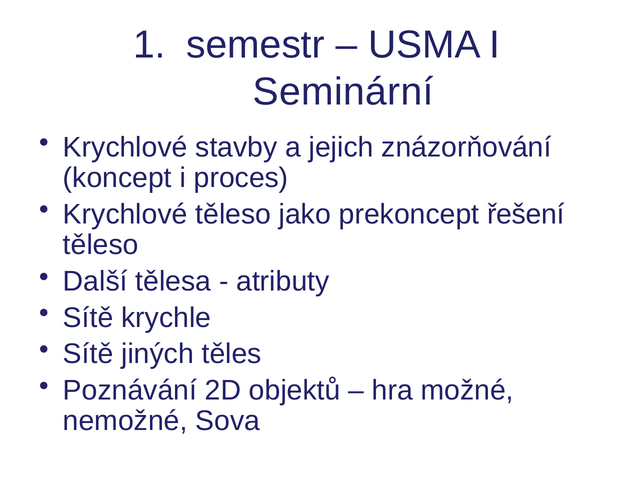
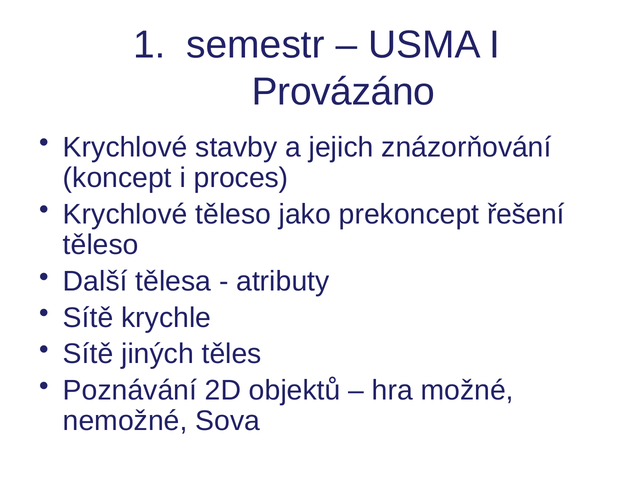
Seminární: Seminární -> Provázáno
